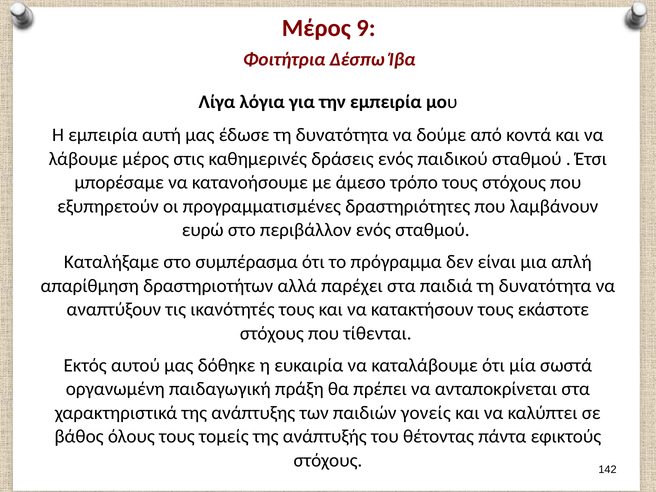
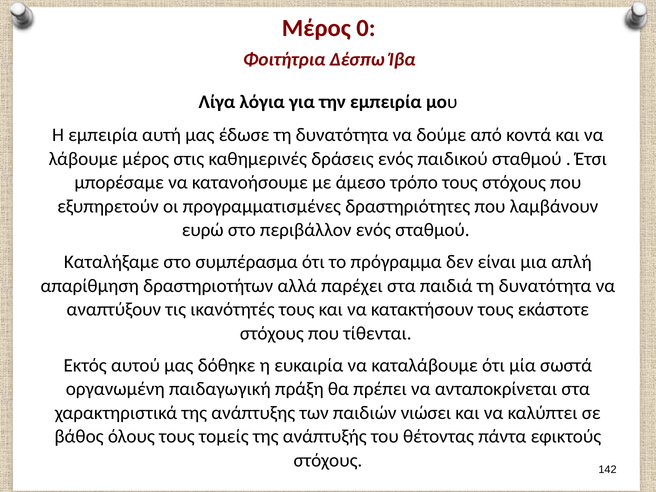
9: 9 -> 0
γονείς: γονείς -> νιώσει
